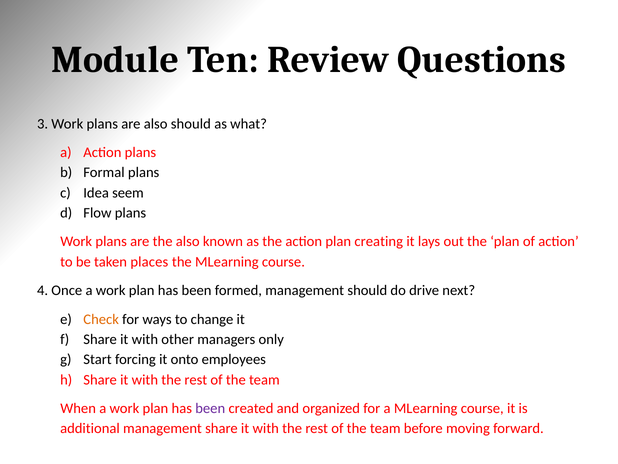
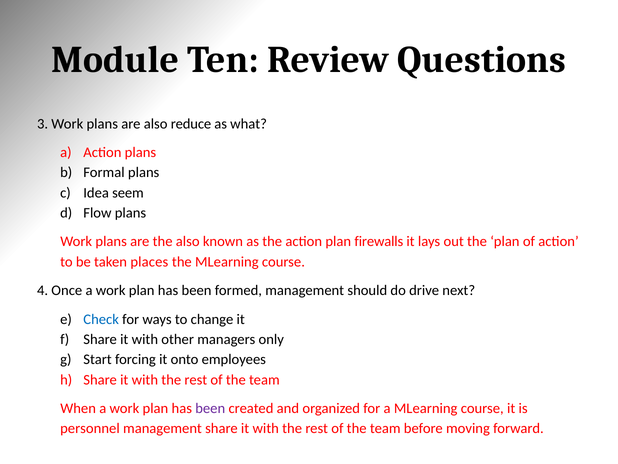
also should: should -> reduce
creating: creating -> firewalls
Check colour: orange -> blue
additional: additional -> personnel
